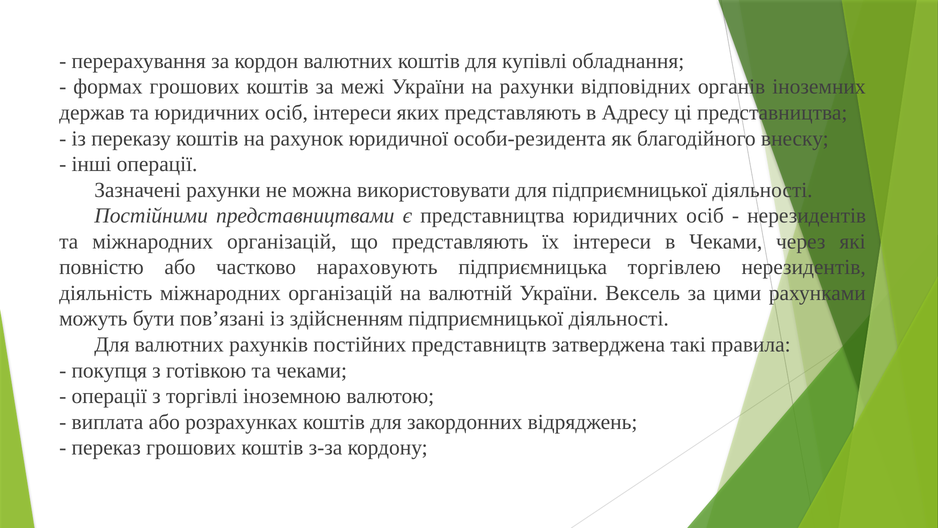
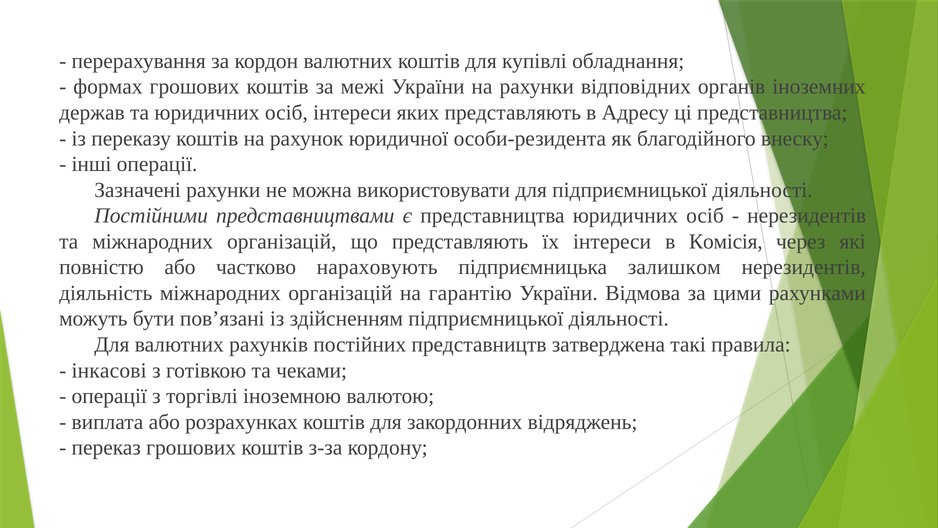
в Чеками: Чеками -> Комісія
торгівлею: торгівлею -> залишком
валютній: валютній -> гарантію
Вексель: Вексель -> Відмова
покупця: покупця -> інкасові
